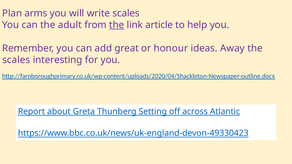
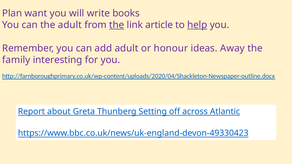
arms: arms -> want
write scales: scales -> books
help underline: none -> present
add great: great -> adult
scales at (16, 60): scales -> family
